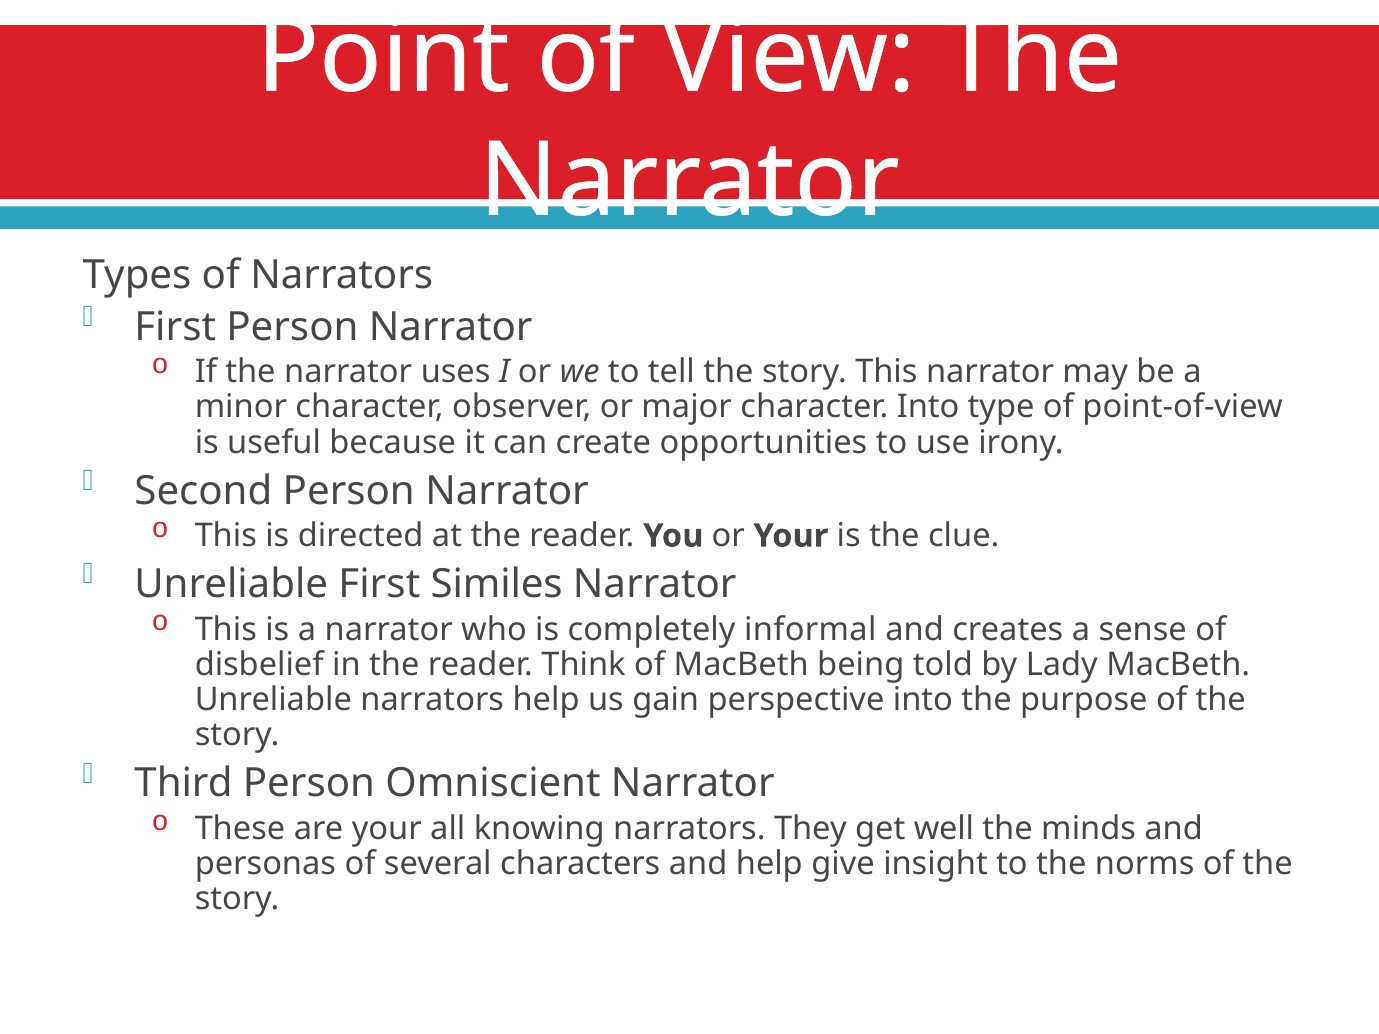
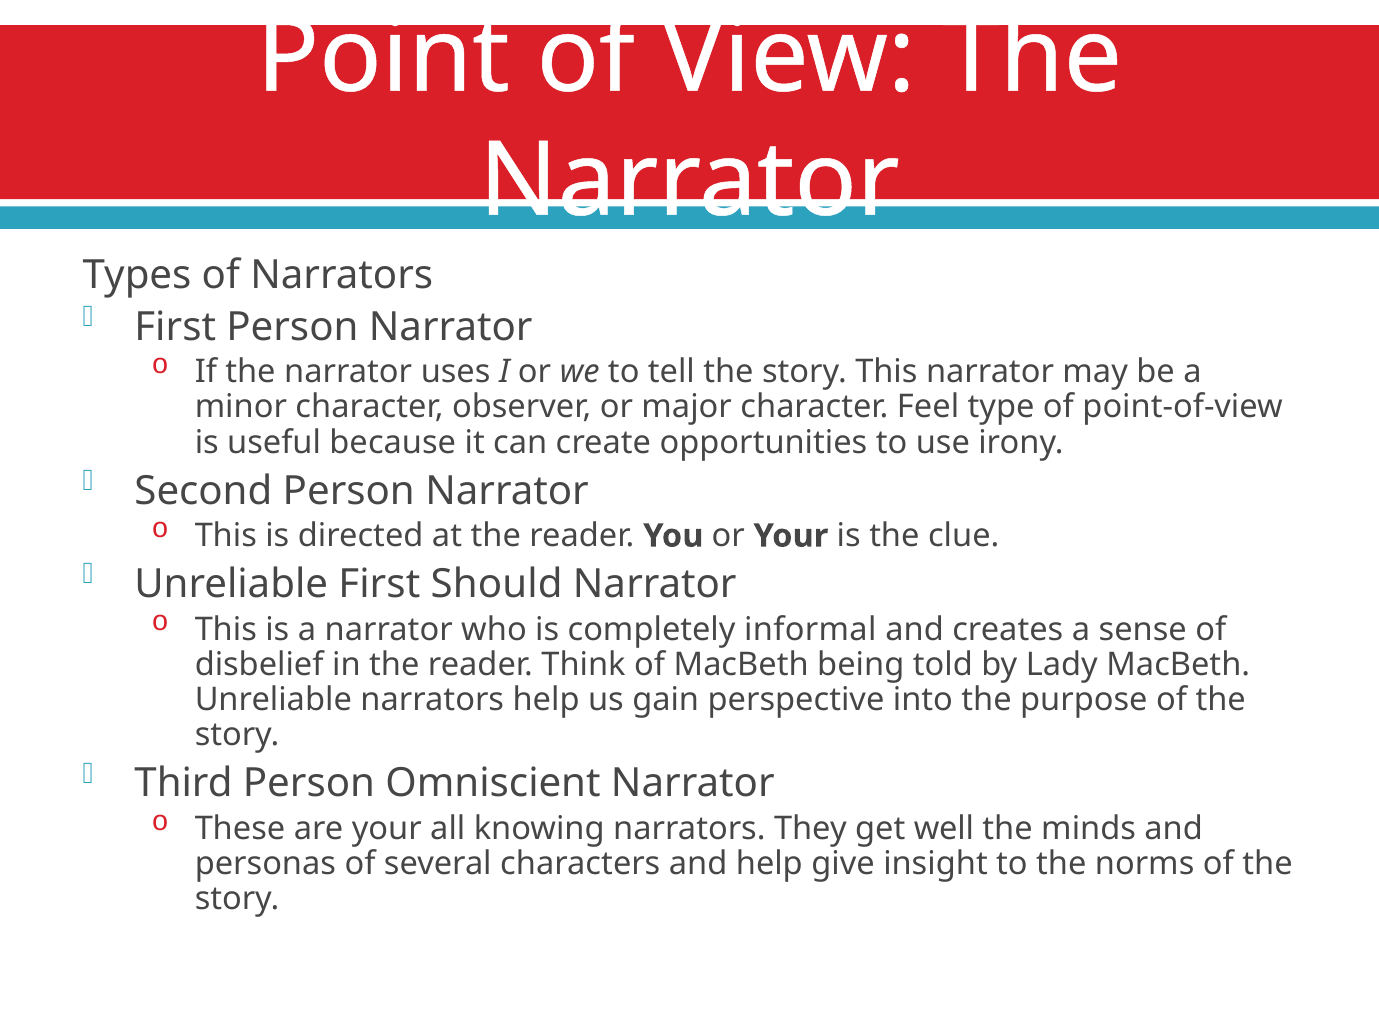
character Into: Into -> Feel
Similes: Similes -> Should
